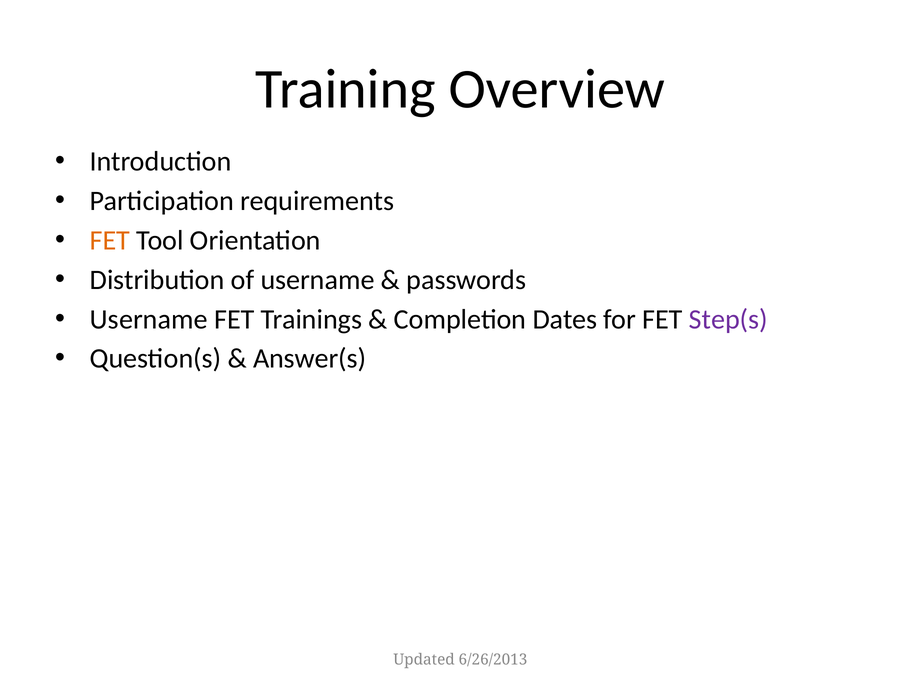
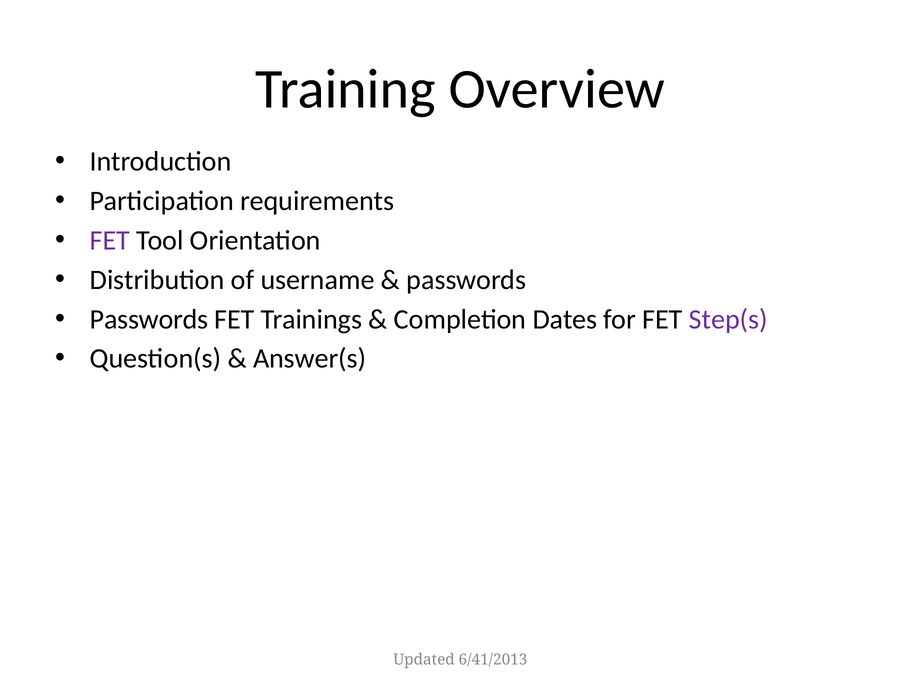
FET at (110, 240) colour: orange -> purple
Username at (149, 319): Username -> Passwords
6/26/2013: 6/26/2013 -> 6/41/2013
